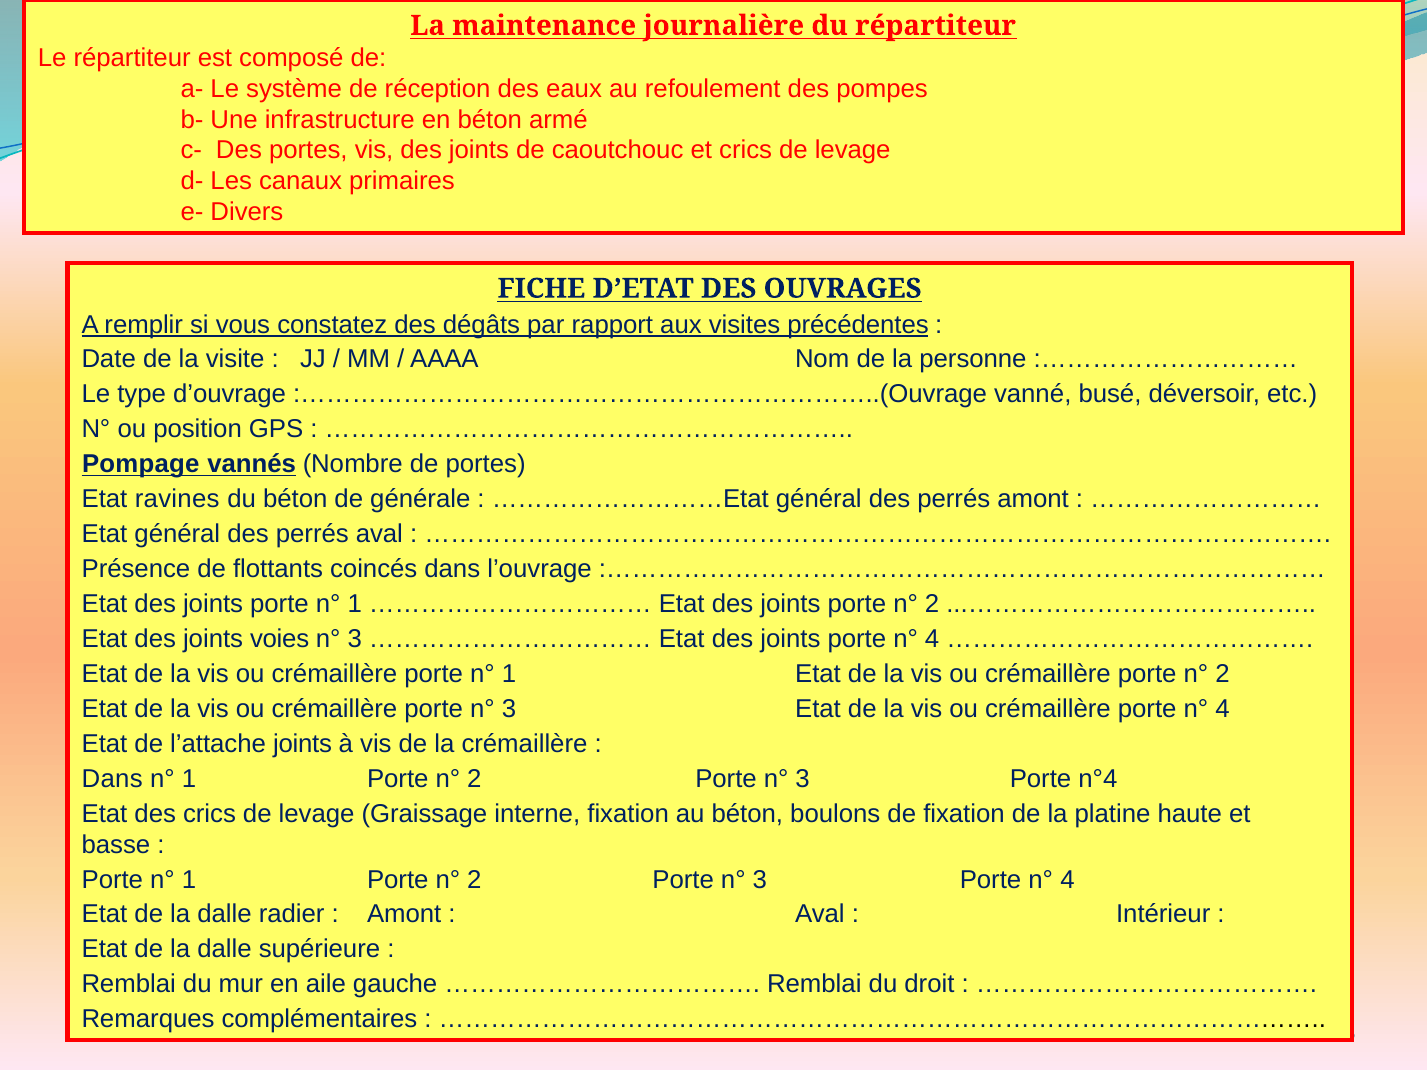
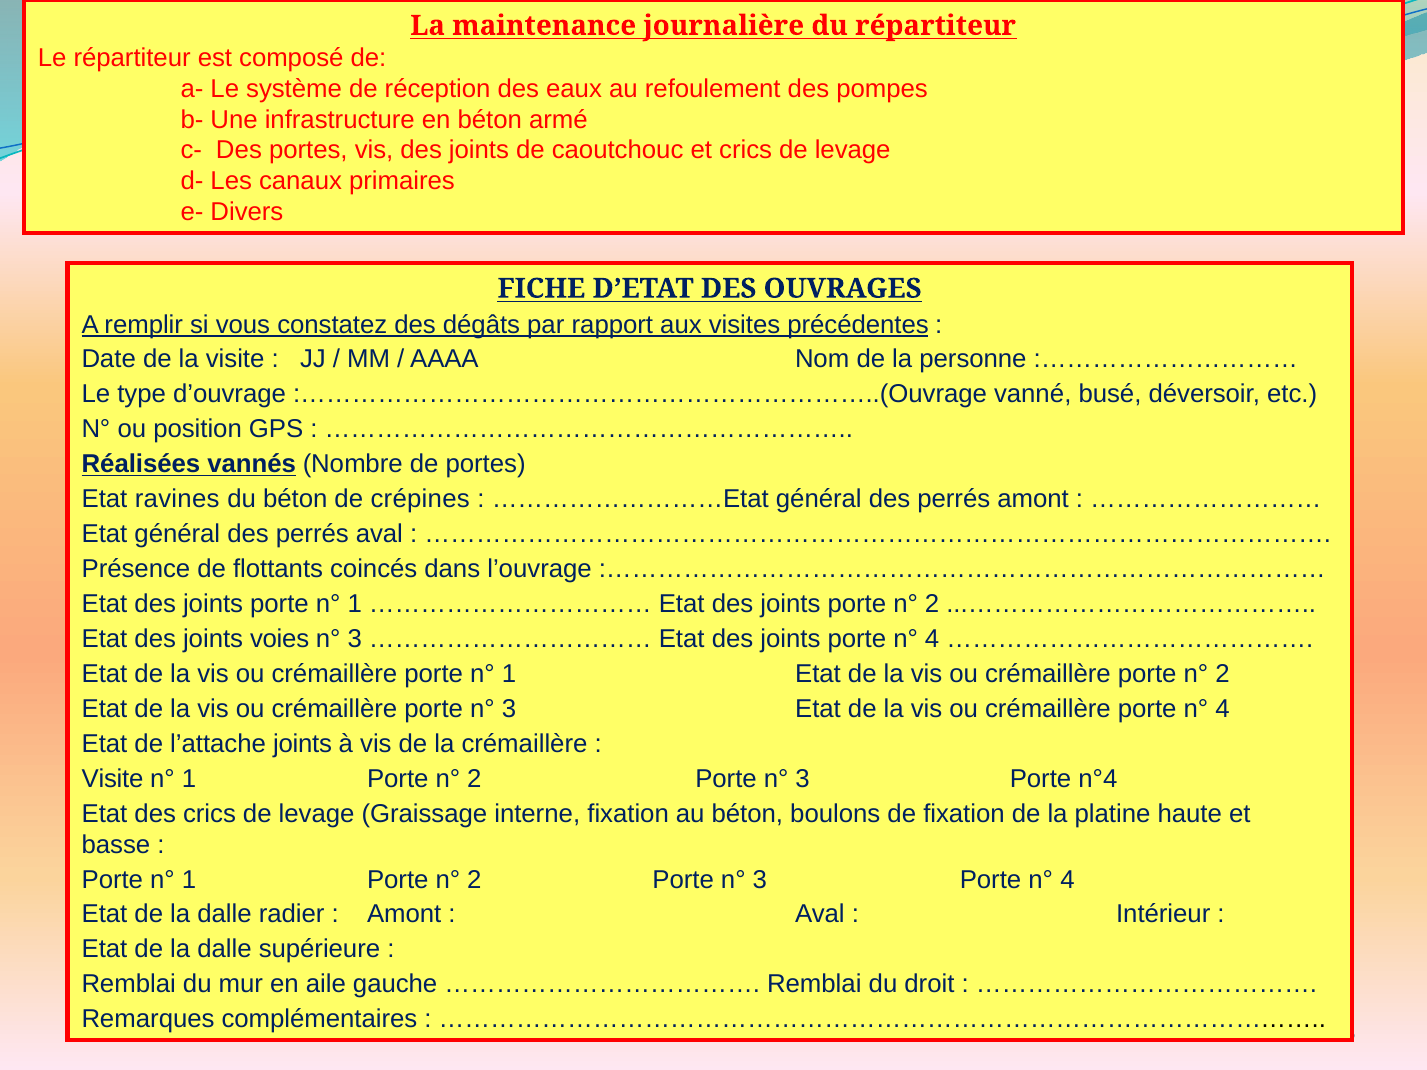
Pompage: Pompage -> Réalisées
générale: générale -> crépines
Dans at (112, 779): Dans -> Visite
